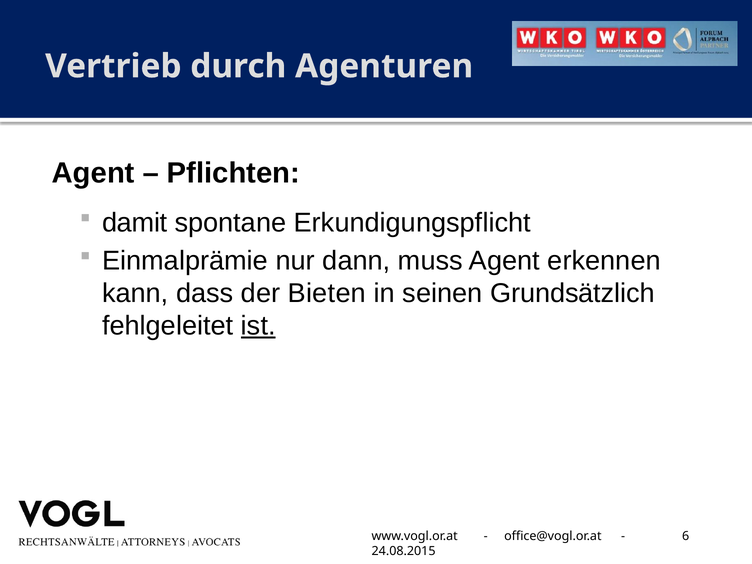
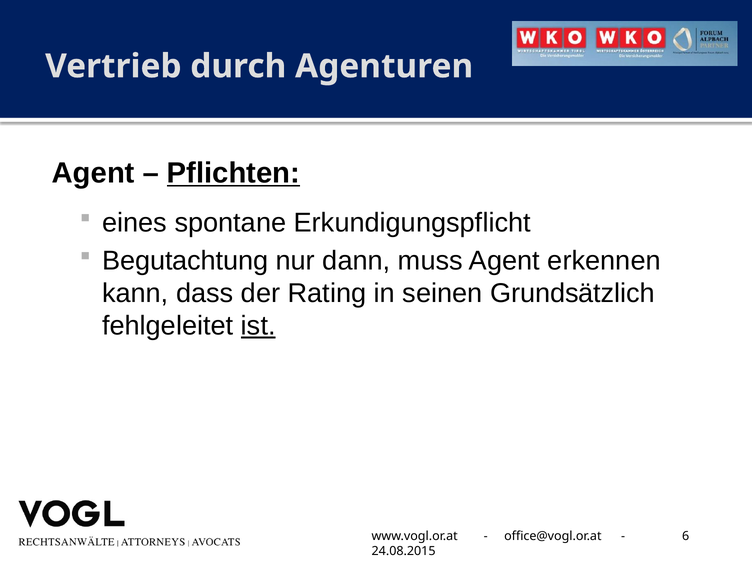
Pflichten underline: none -> present
damit: damit -> eines
Einmalprämie: Einmalprämie -> Begutachtung
Bieten: Bieten -> Rating
